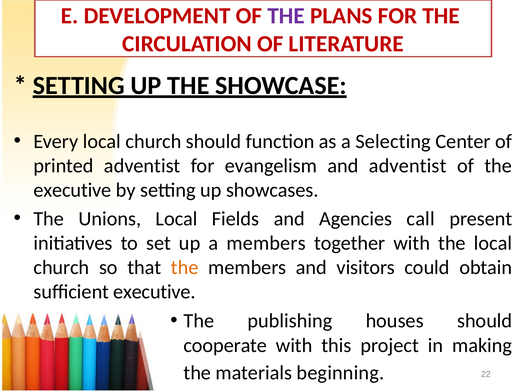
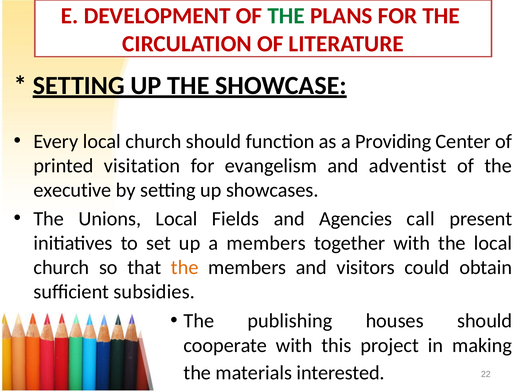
THE at (286, 16) colour: purple -> green
Selecting: Selecting -> Providing
printed adventist: adventist -> visitation
sufficient executive: executive -> subsidies
beginning: beginning -> interested
